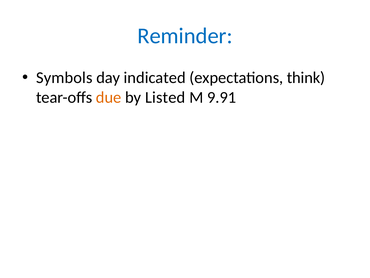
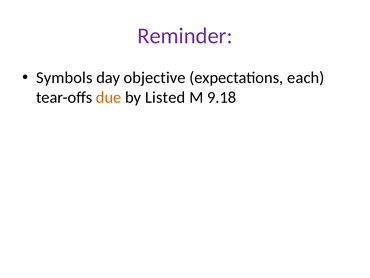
Reminder colour: blue -> purple
indicated: indicated -> objective
think: think -> each
9.91: 9.91 -> 9.18
